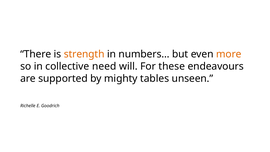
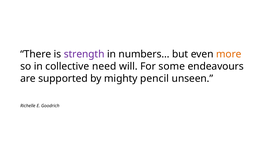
strength colour: orange -> purple
these: these -> some
tables: tables -> pencil
